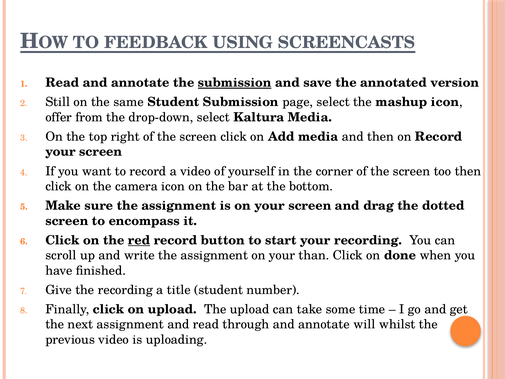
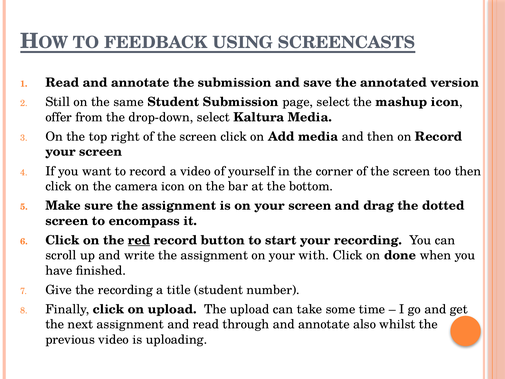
submission at (235, 83) underline: present -> none
than: than -> with
will: will -> also
